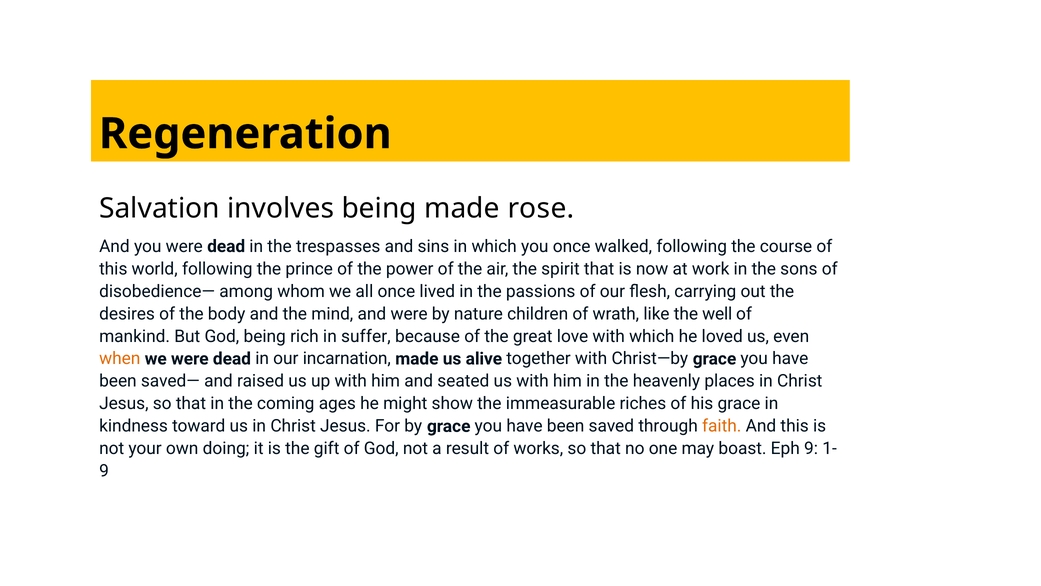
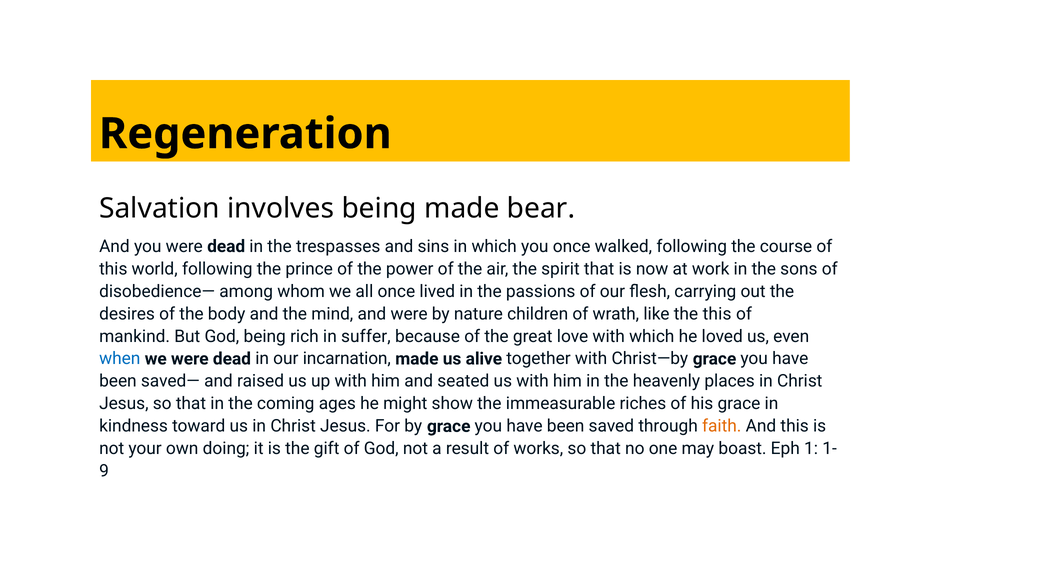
rose: rose -> bear
the well: well -> this
when colour: orange -> blue
Eph 9: 9 -> 1
